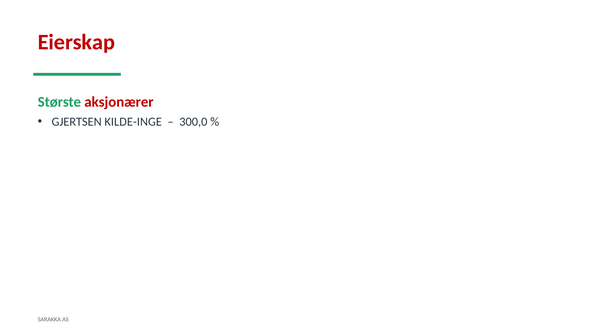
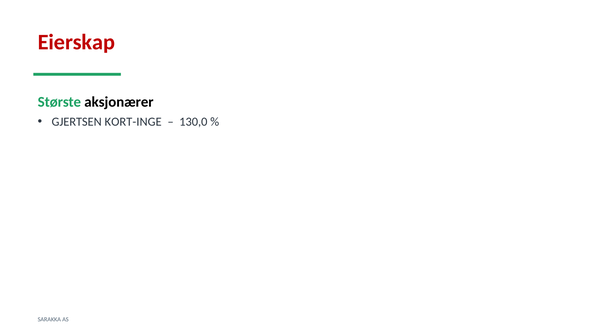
aksjonærer colour: red -> black
KILDE-INGE: KILDE-INGE -> KORT-INGE
300,0: 300,0 -> 130,0
